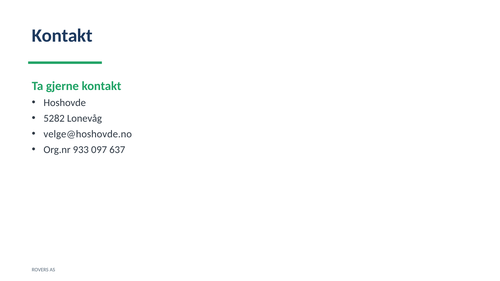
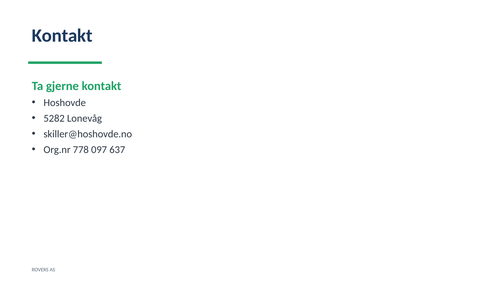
velge@hoshovde.no: velge@hoshovde.no -> skiller@hoshovde.no
933: 933 -> 778
